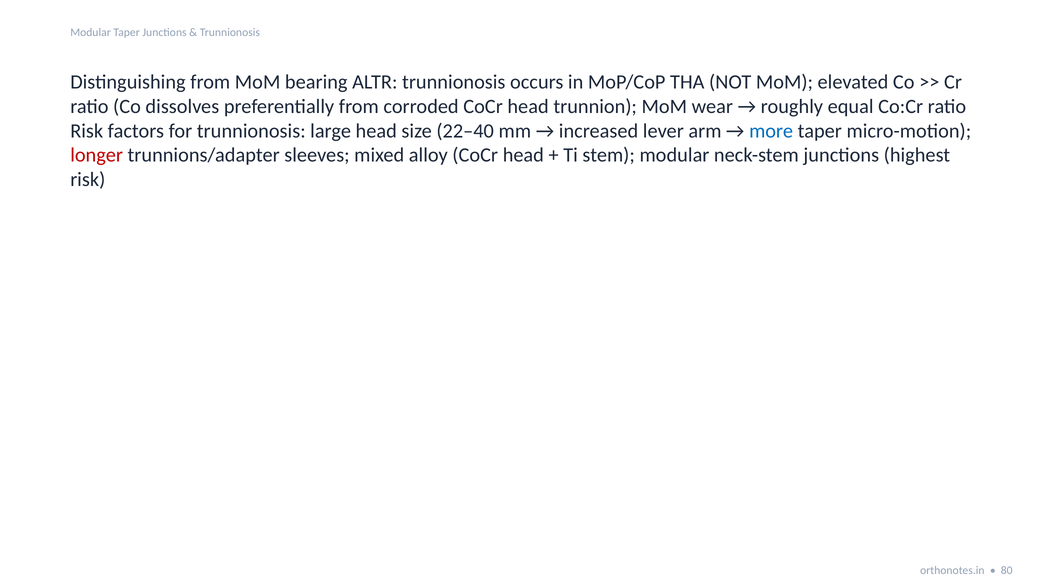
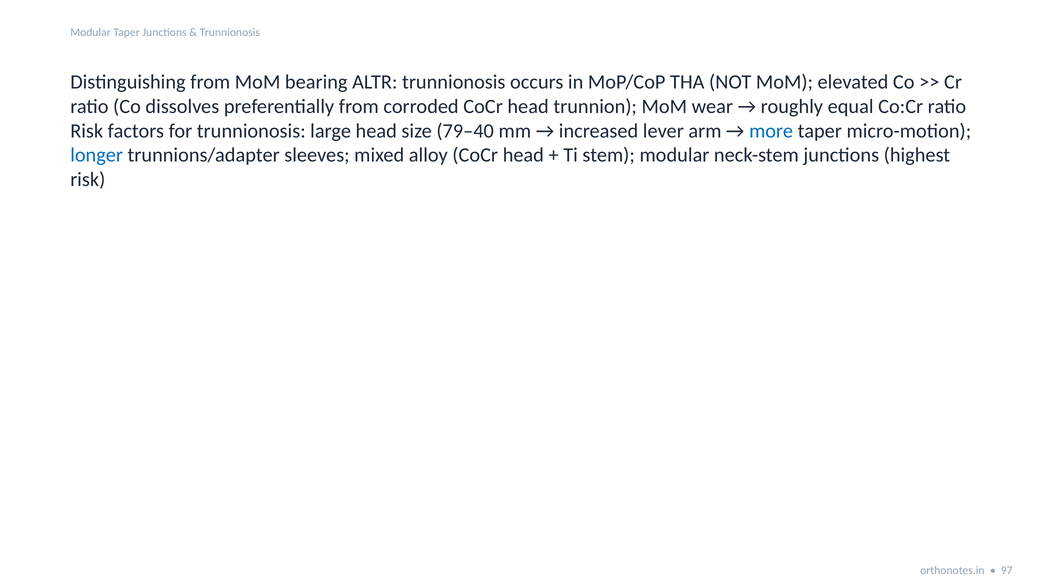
22–40: 22–40 -> 79–40
longer colour: red -> blue
80: 80 -> 97
